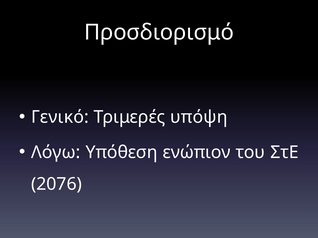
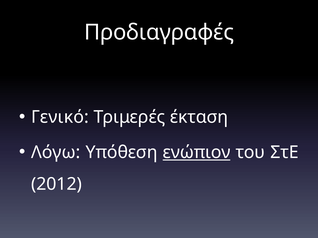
Προσδιορισμό: Προσδιορισμό -> Προδιαγραφές
υπόψη: υπόψη -> έκταση
ενώπιον underline: none -> present
2076: 2076 -> 2012
